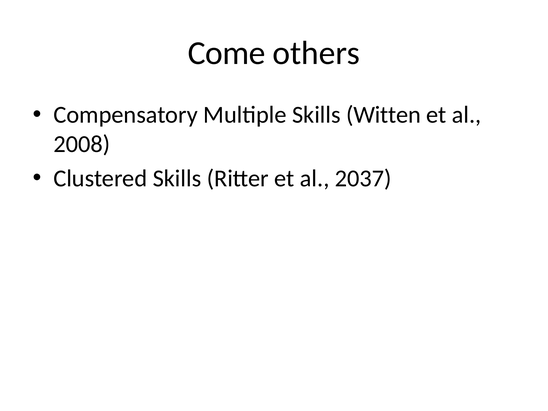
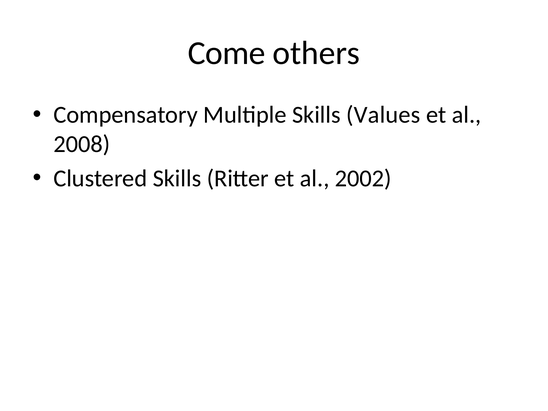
Witten: Witten -> Values
2037: 2037 -> 2002
